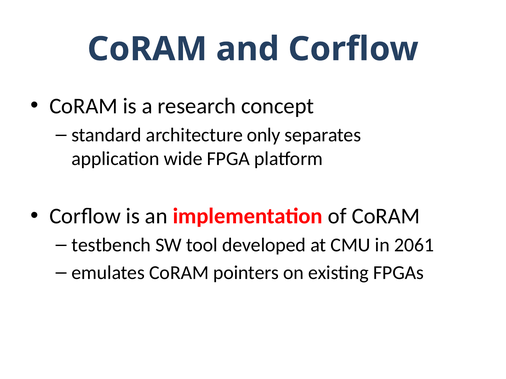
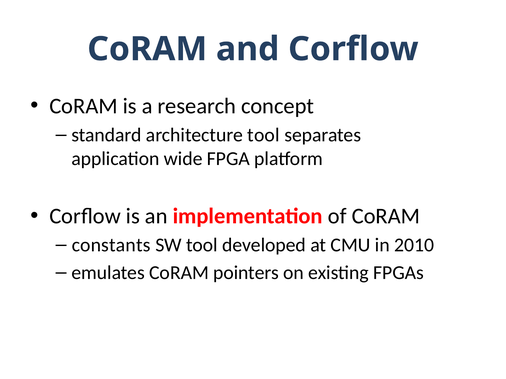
architecture only: only -> tool
testbench: testbench -> constants
2061: 2061 -> 2010
